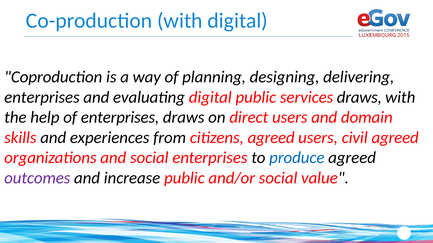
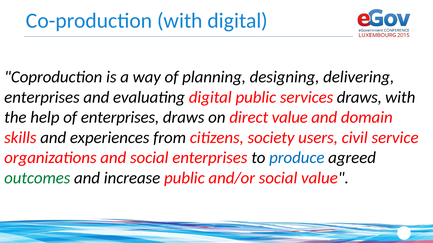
direct users: users -> value
citizens agreed: agreed -> society
civil agreed: agreed -> service
outcomes colour: purple -> green
